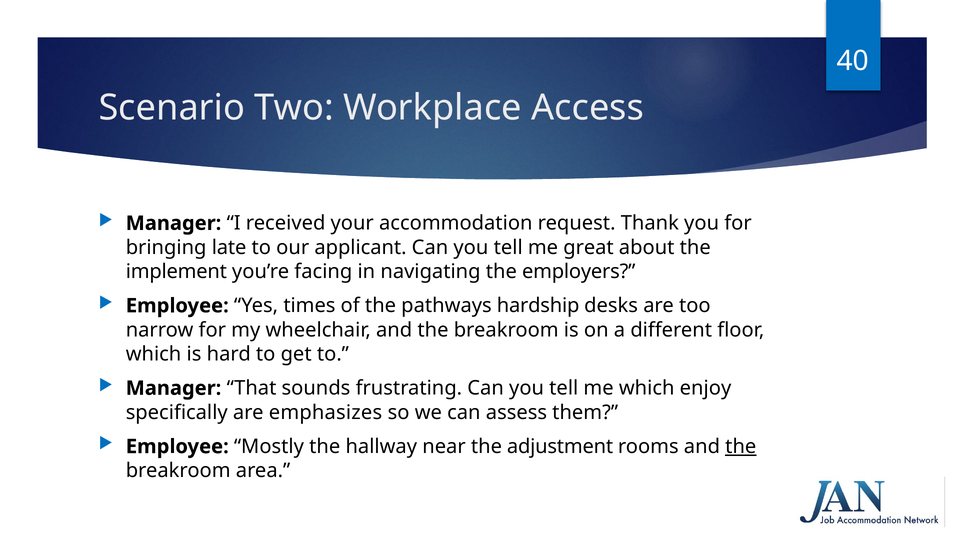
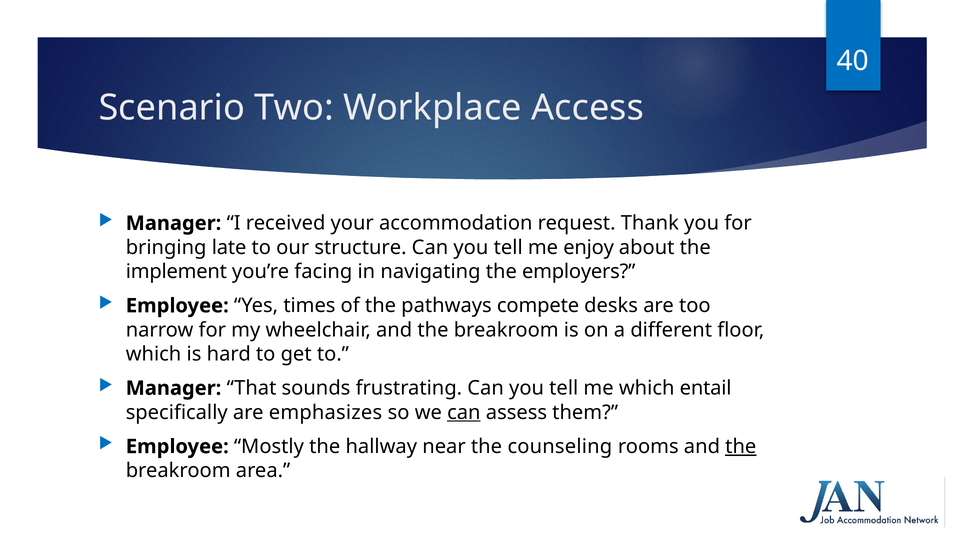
applicant: applicant -> structure
great: great -> enjoy
hardship: hardship -> compete
enjoy: enjoy -> entail
can at (464, 412) underline: none -> present
adjustment: adjustment -> counseling
